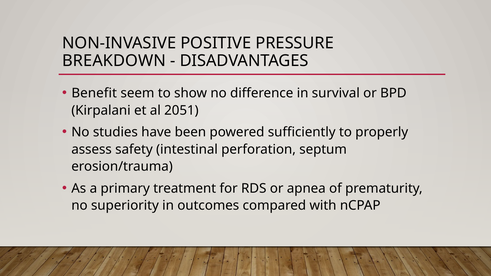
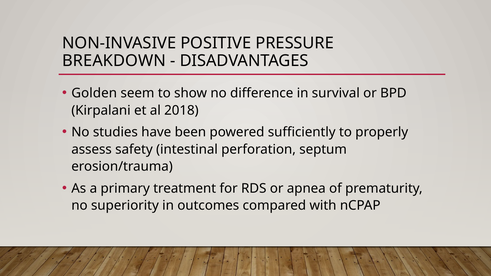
Benefit: Benefit -> Golden
2051: 2051 -> 2018
